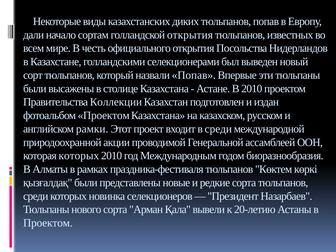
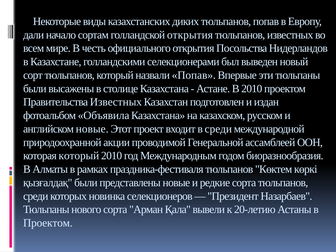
Правительства Коллекции: Коллекции -> Известных
фотоальбом Проектом: Проектом -> Объявила
английском рамки: рамки -> новые
которая которых: которых -> который
